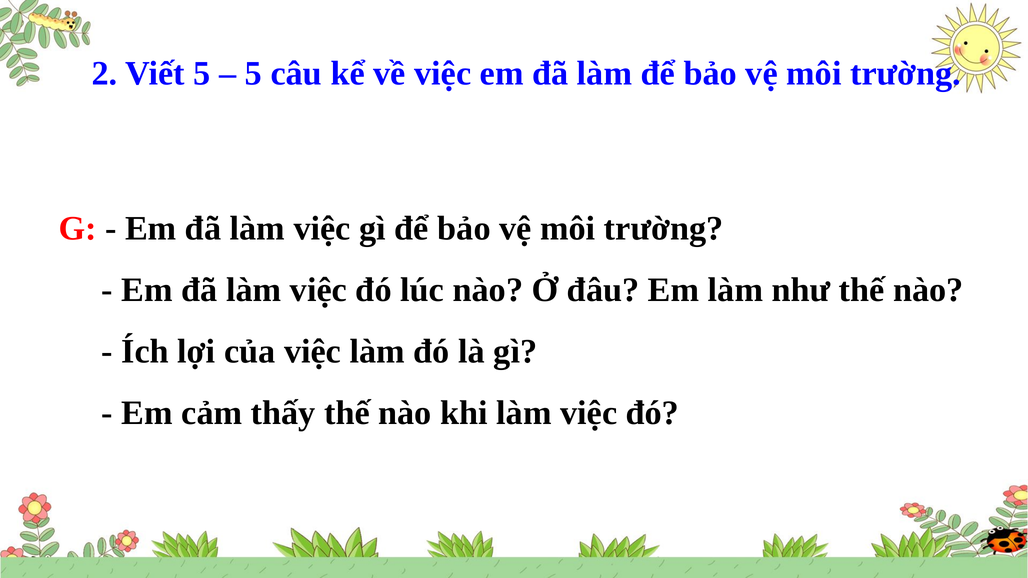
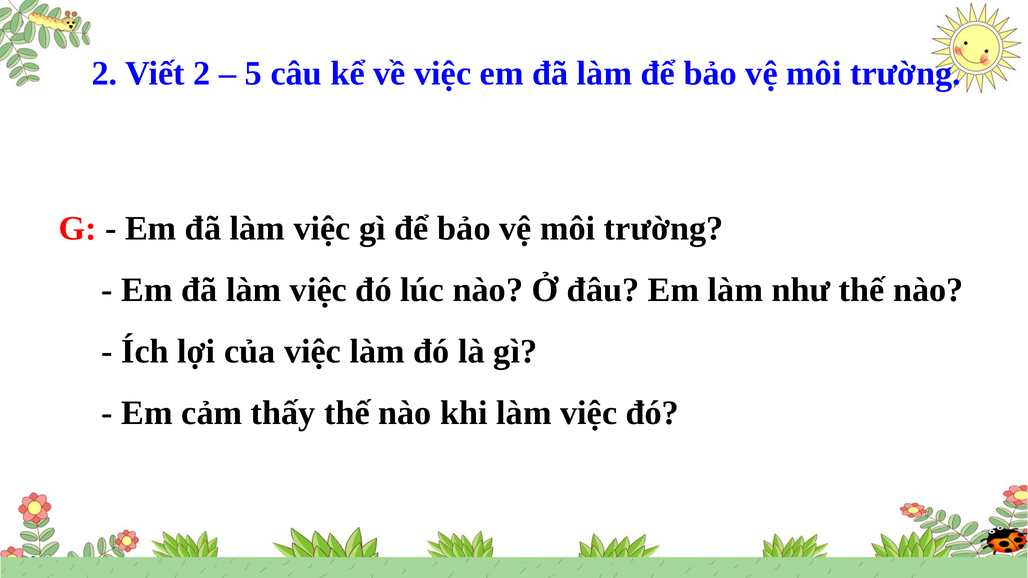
Viết 5: 5 -> 2
